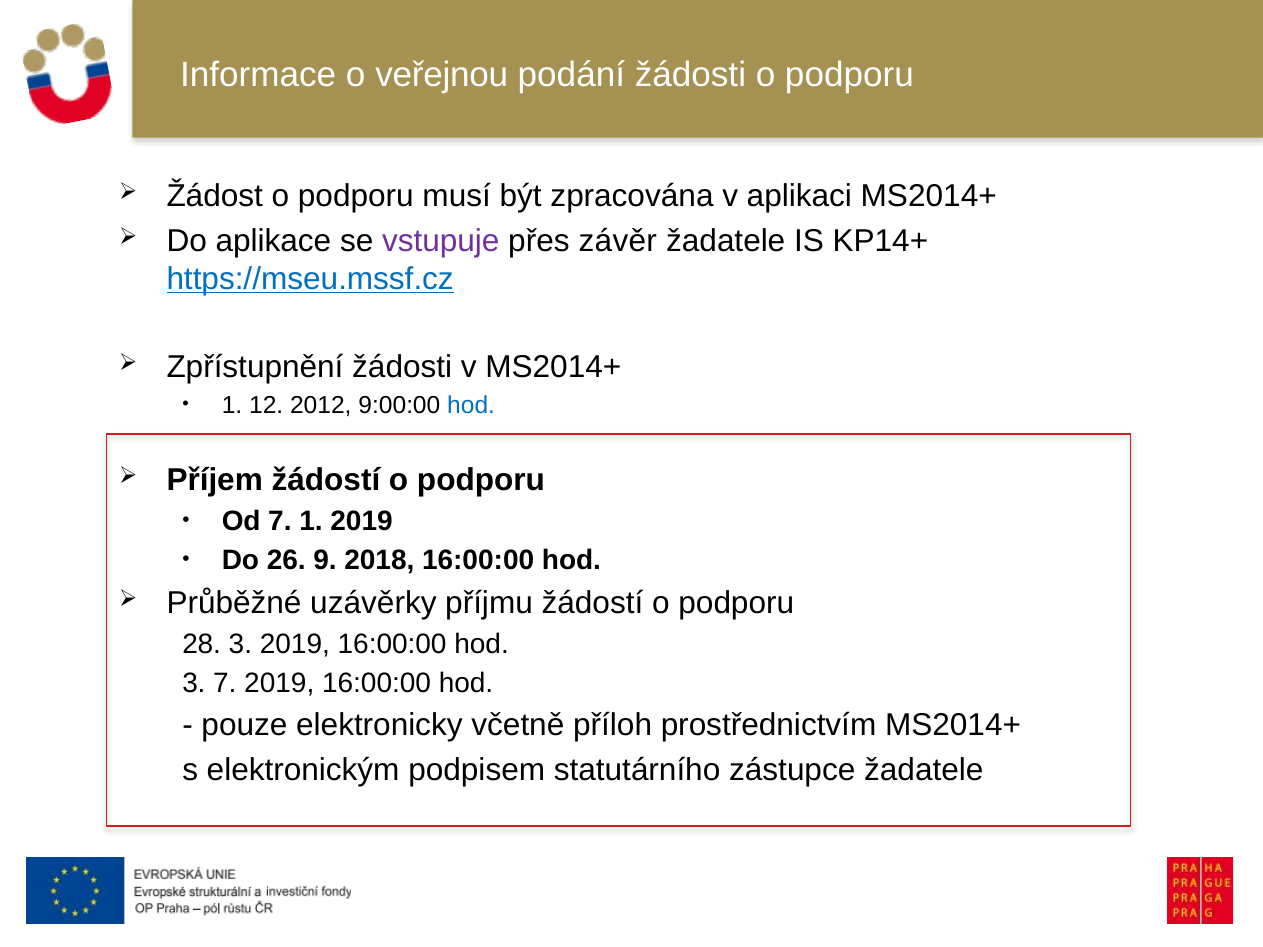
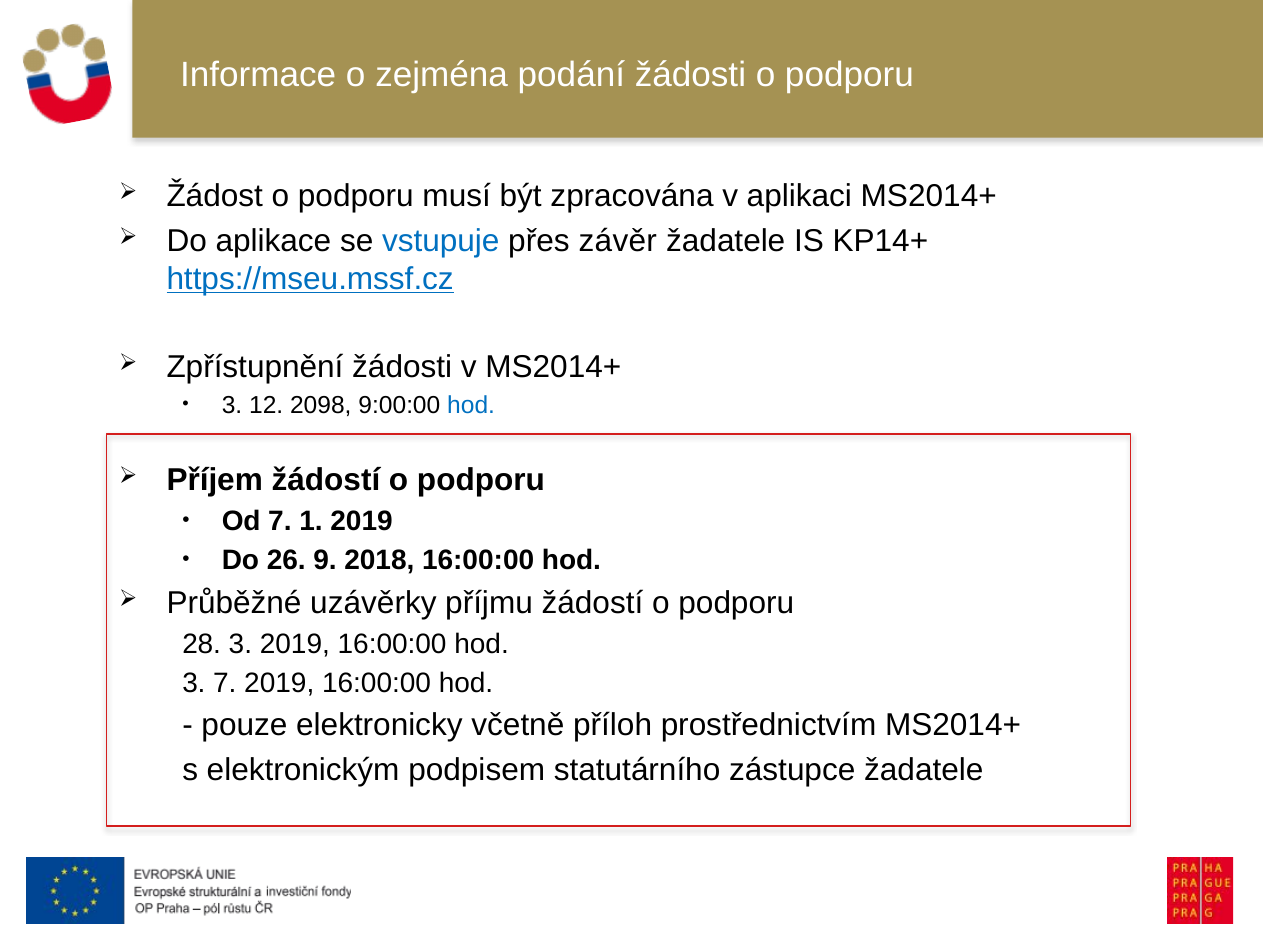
veřejnou: veřejnou -> zejména
vstupuje colour: purple -> blue
1 at (232, 405): 1 -> 3
2012: 2012 -> 2098
